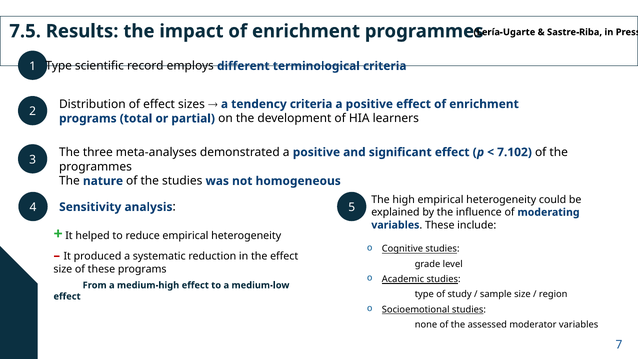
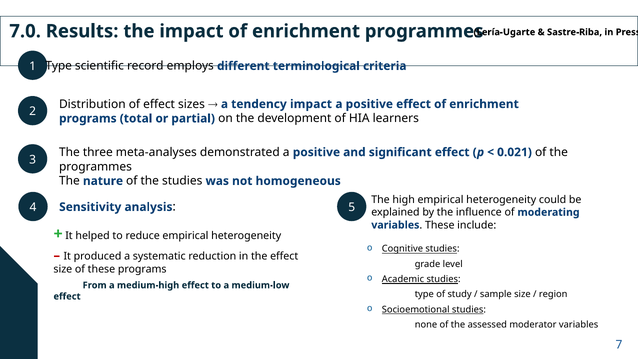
7.5: 7.5 -> 7.0
tendency criteria: criteria -> impact
7.102: 7.102 -> 0.021
